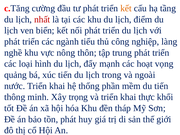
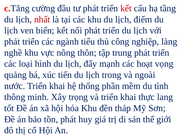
kết at (126, 8) colour: orange -> red
du tiến: tiến -> tình
khối: khối -> lang
